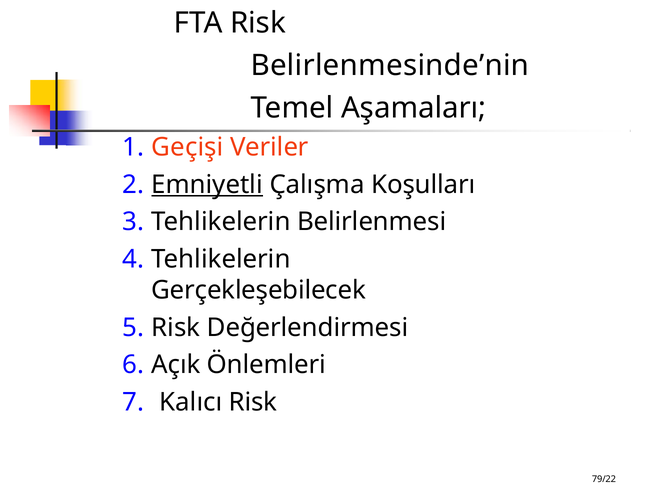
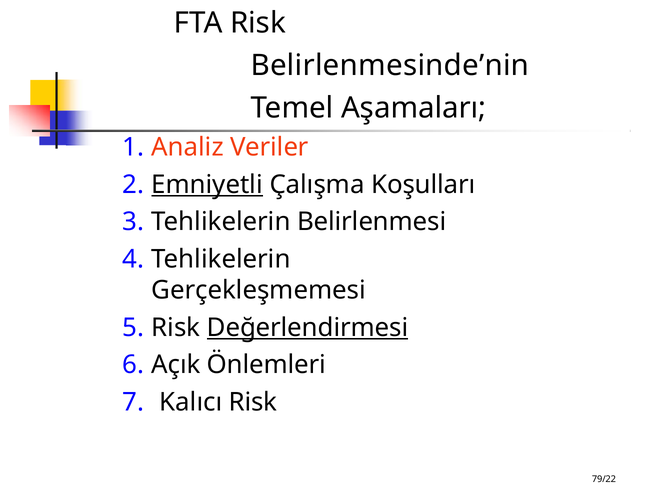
Geçişi: Geçişi -> Analiz
Gerçekleşebilecek: Gerçekleşebilecek -> Gerçekleşmemesi
Değerlendirmesi underline: none -> present
